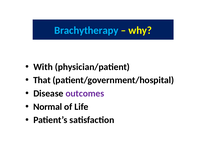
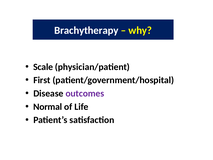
Brachytherapy colour: light blue -> white
With: With -> Scale
That: That -> First
